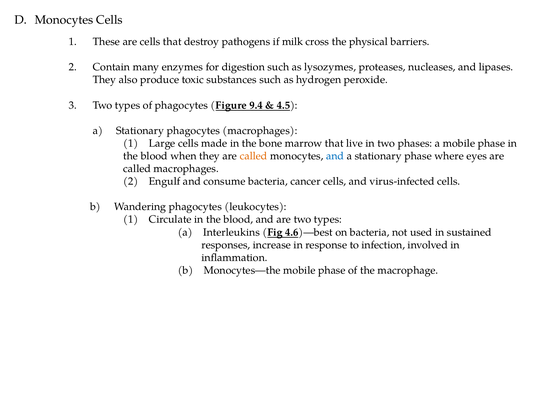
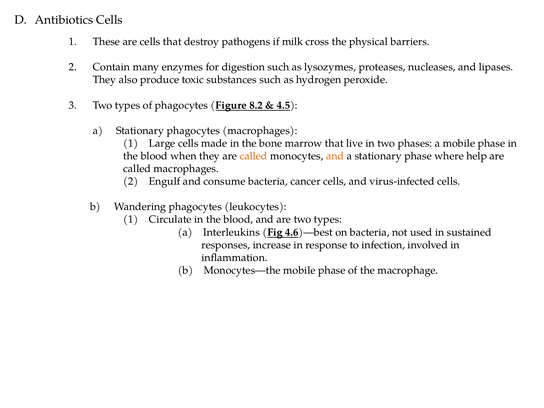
Monocytes at (64, 20): Monocytes -> Antibiotics
9.4: 9.4 -> 8.2
and at (335, 156) colour: blue -> orange
eyes: eyes -> help
